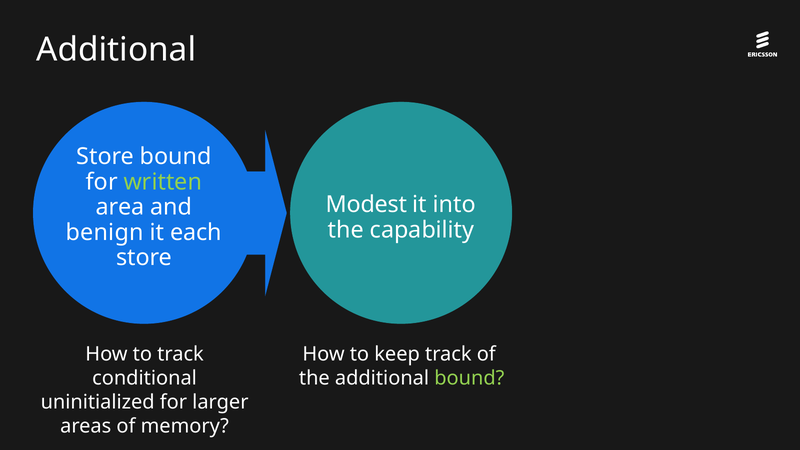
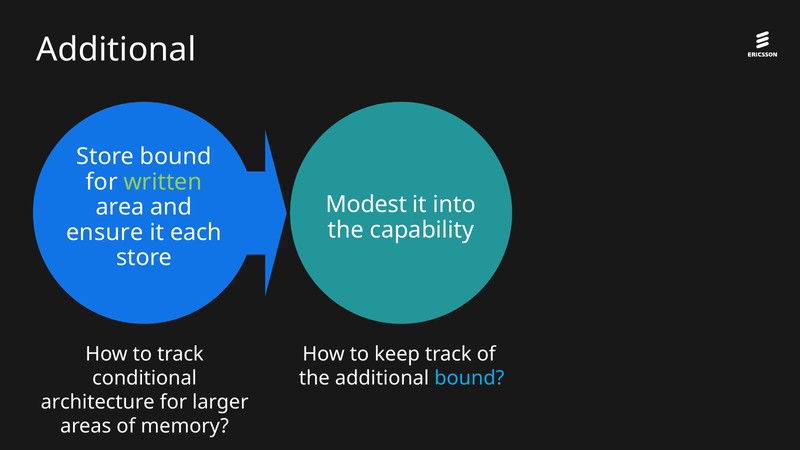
benign: benign -> ensure
bound at (469, 378) colour: light green -> light blue
uninitialized: uninitialized -> architecture
